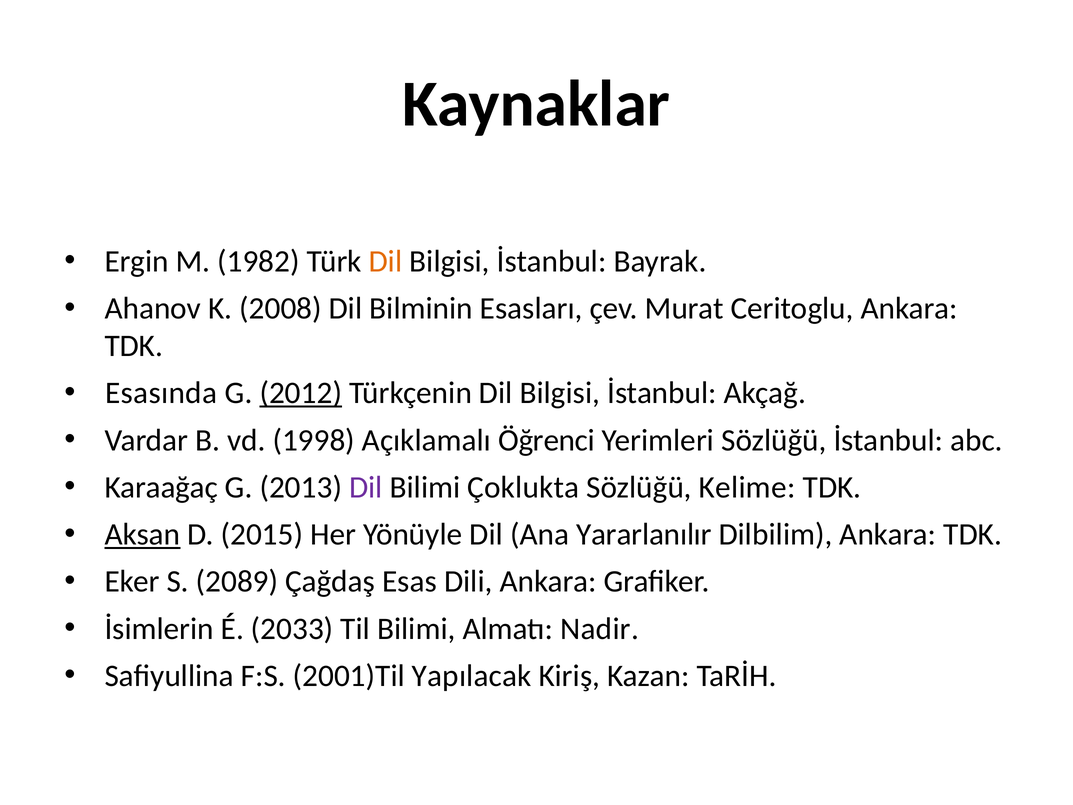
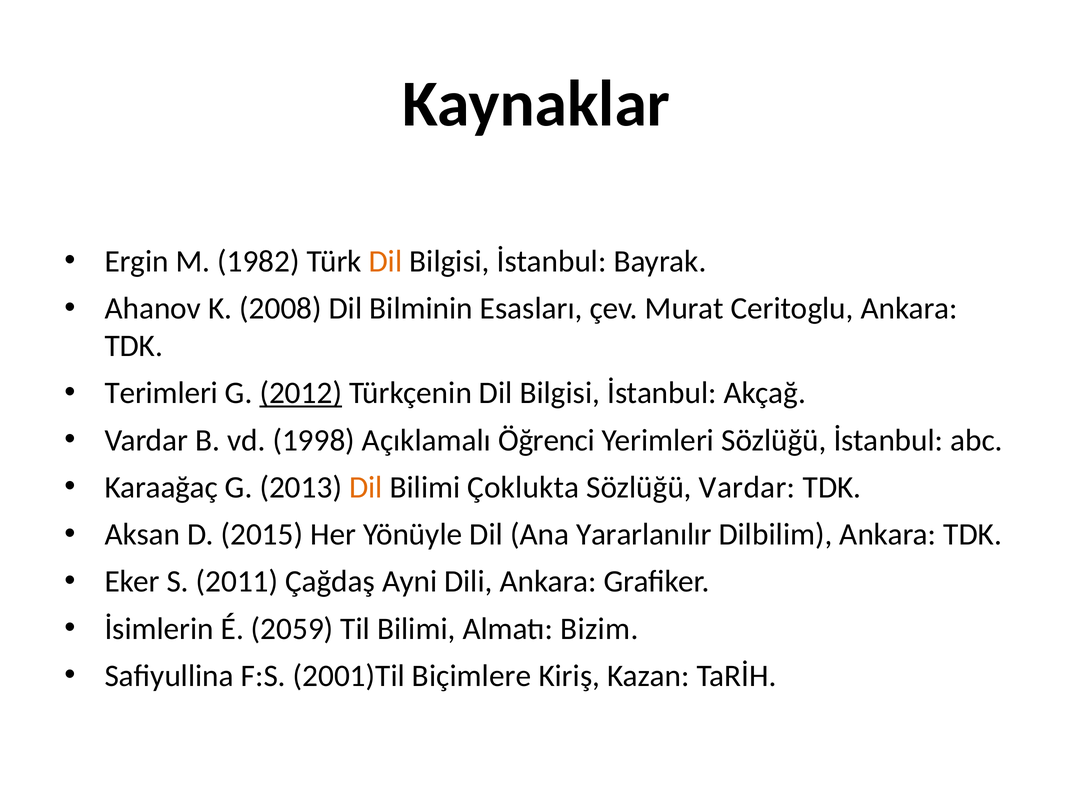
Esasında: Esasında -> Terimleri
Dil at (366, 487) colour: purple -> orange
Sözlüğü Kelime: Kelime -> Vardar
Aksan underline: present -> none
2089: 2089 -> 2011
Esas: Esas -> Ayni
2033: 2033 -> 2059
Nadir: Nadir -> Bizim
Yapılacak: Yapılacak -> Biçimlere
